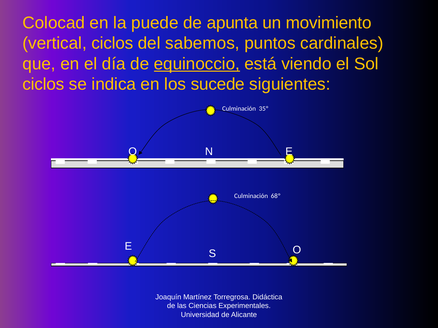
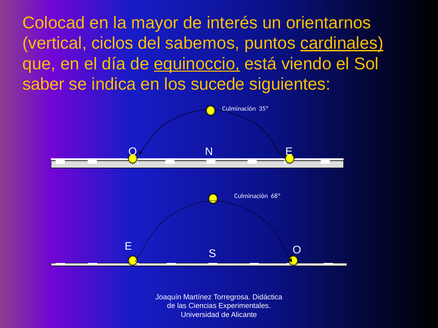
puede: puede -> mayor
apunta: apunta -> interés
movimiento: movimiento -> orientarnos
cardinales underline: none -> present
ciclos at (44, 84): ciclos -> saber
